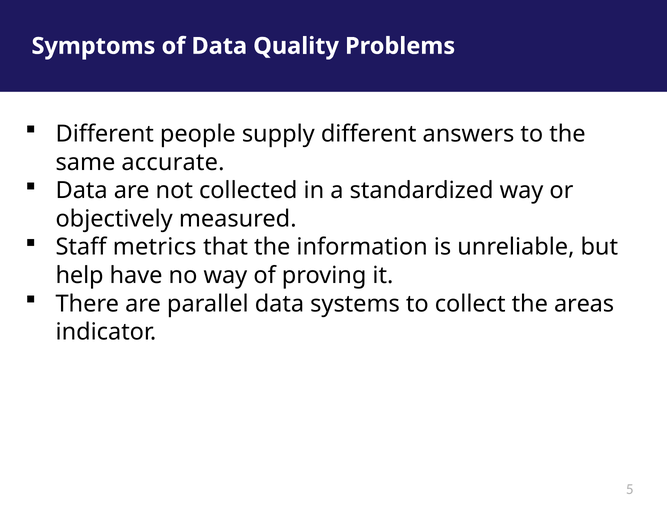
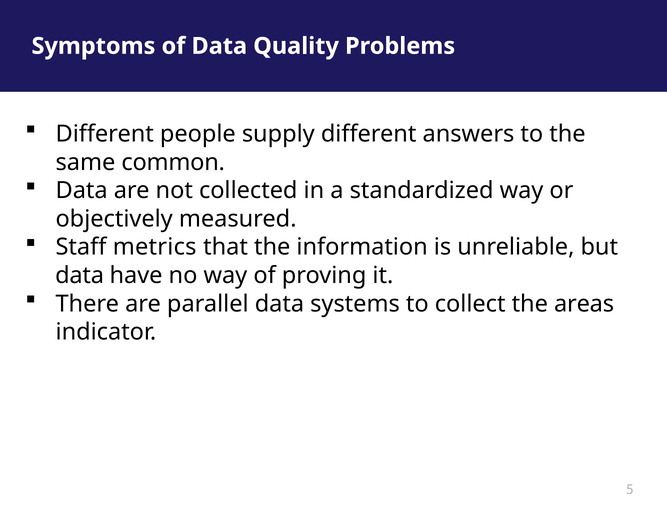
accurate: accurate -> common
help at (80, 276): help -> data
